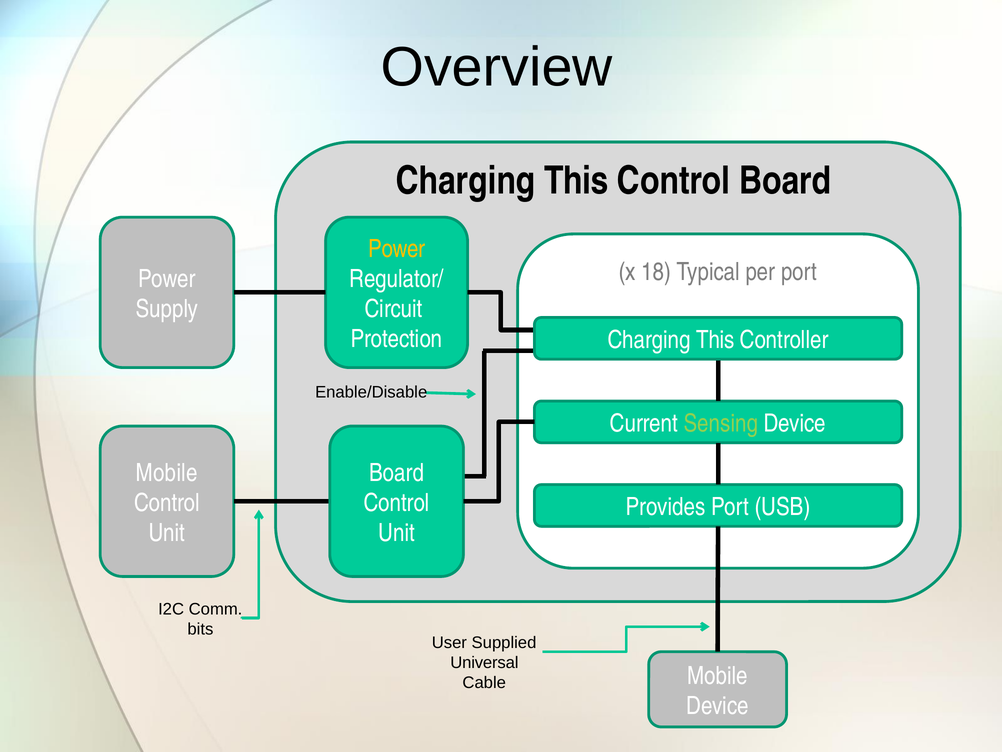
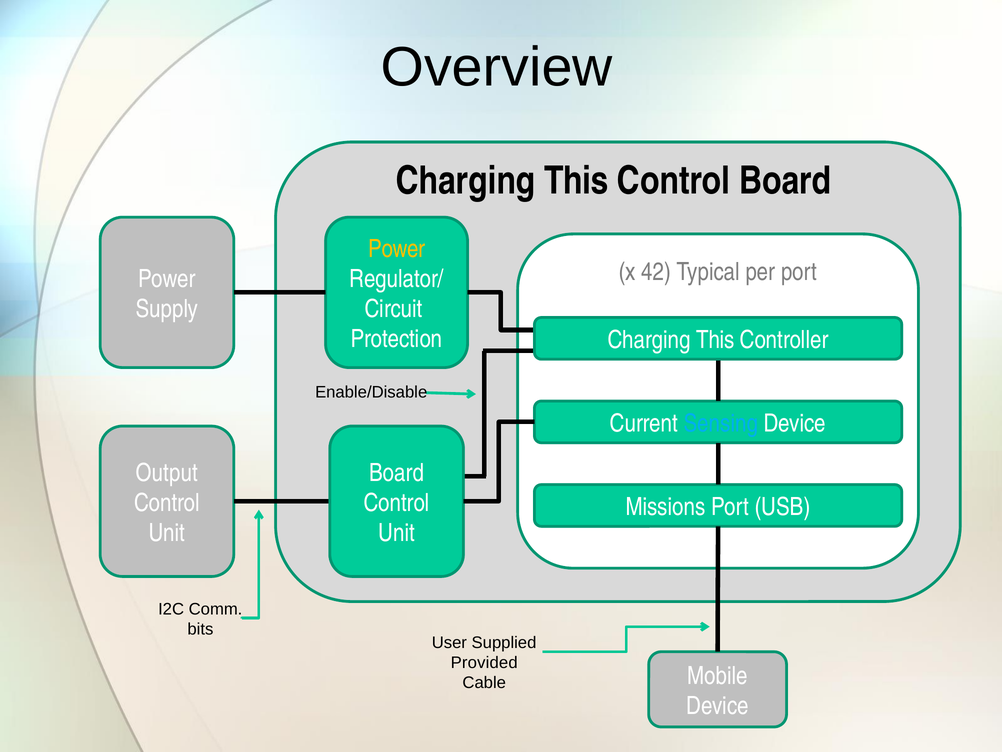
18: 18 -> 42
Sensing colour: light green -> light blue
Mobile at (167, 473): Mobile -> Output
Provides: Provides -> Missions
Universal: Universal -> Provided
